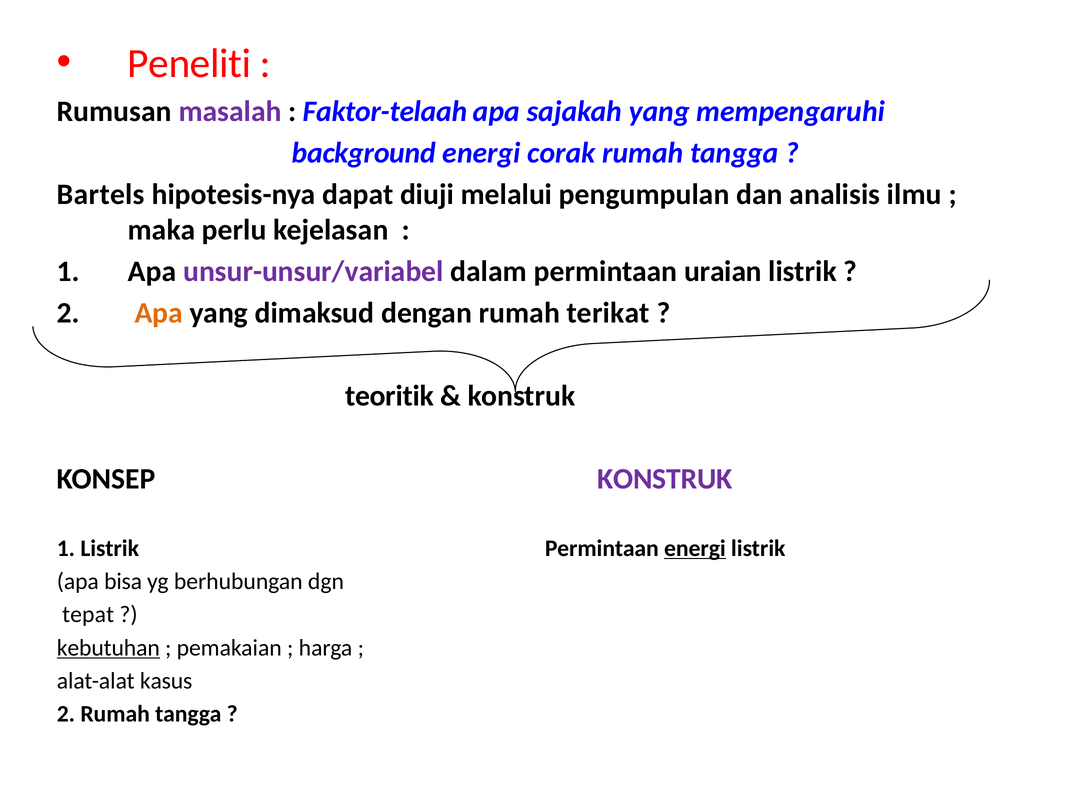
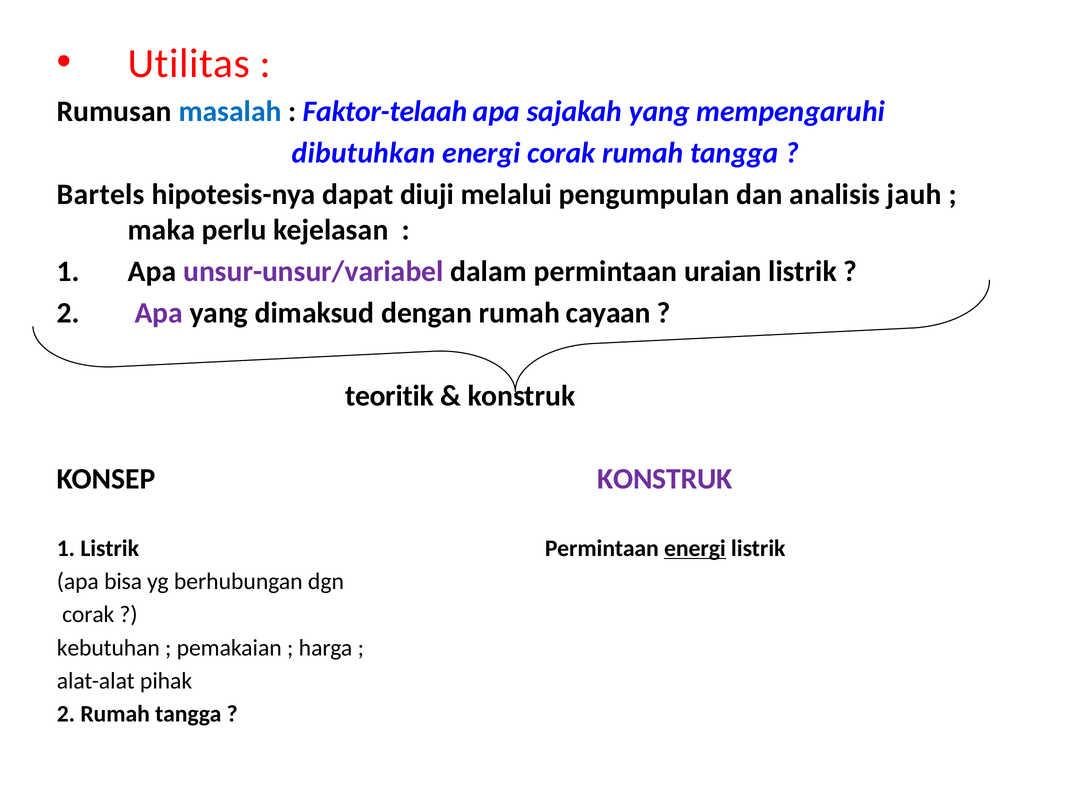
Peneliti: Peneliti -> Utilitas
masalah colour: purple -> blue
background: background -> dibutuhkan
ilmu: ilmu -> jauh
Apa at (159, 313) colour: orange -> purple
terikat: terikat -> cayaan
tepat at (88, 615): tepat -> corak
kebutuhan underline: present -> none
kasus: kasus -> pihak
